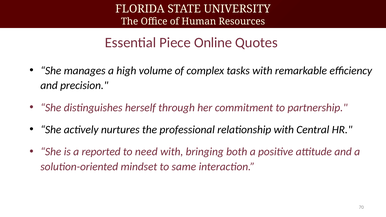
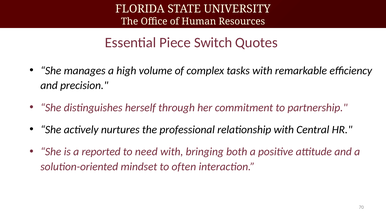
Online: Online -> Switch
same: same -> often
